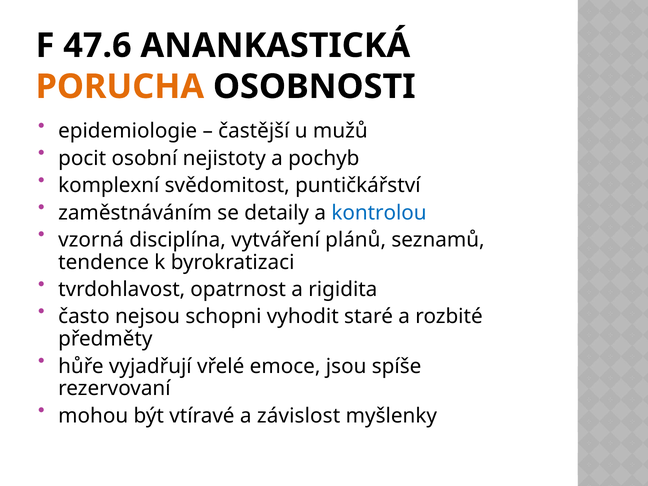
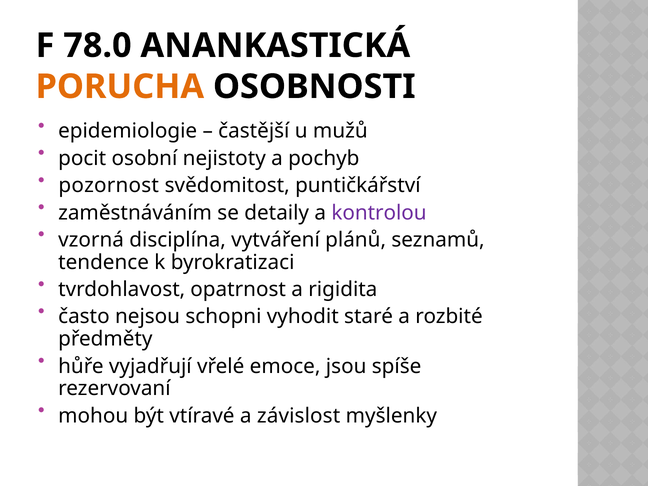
47.6: 47.6 -> 78.0
komplexní: komplexní -> pozornost
kontrolou colour: blue -> purple
